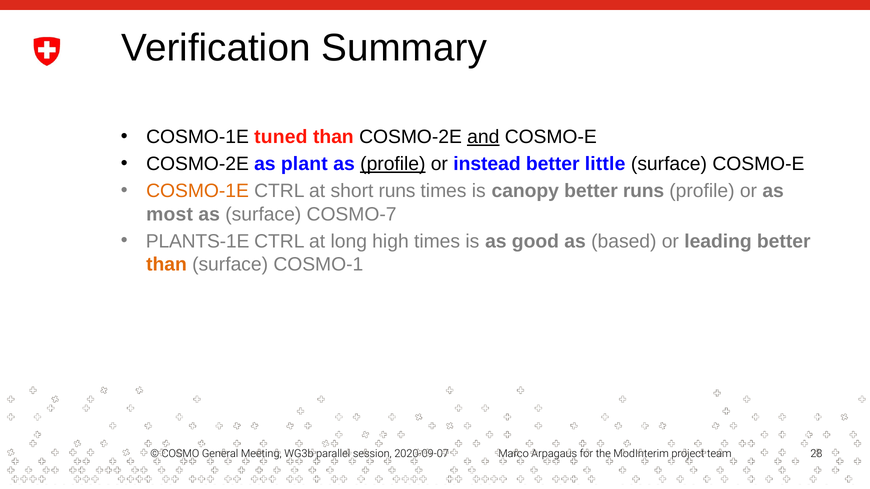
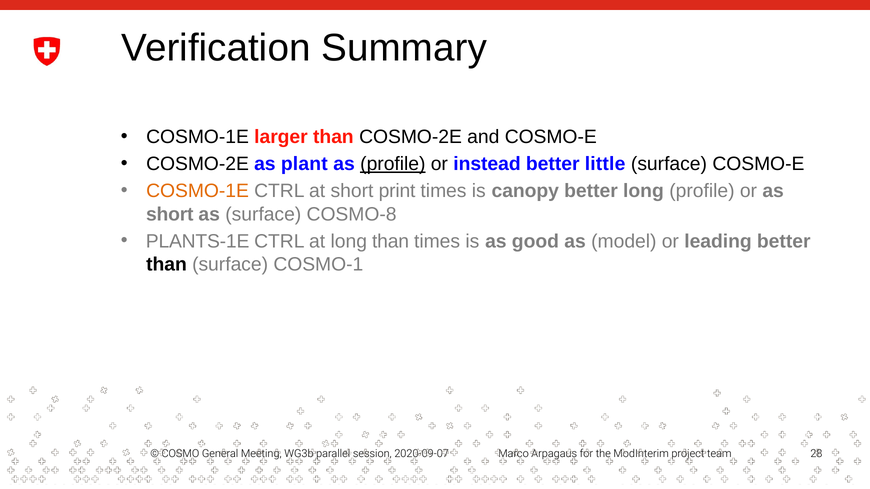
tuned: tuned -> larger
and underline: present -> none
short runs: runs -> print
better runs: runs -> long
most at (170, 214): most -> short
COSMO-7: COSMO-7 -> COSMO-8
long high: high -> than
based: based -> model
than at (167, 265) colour: orange -> black
